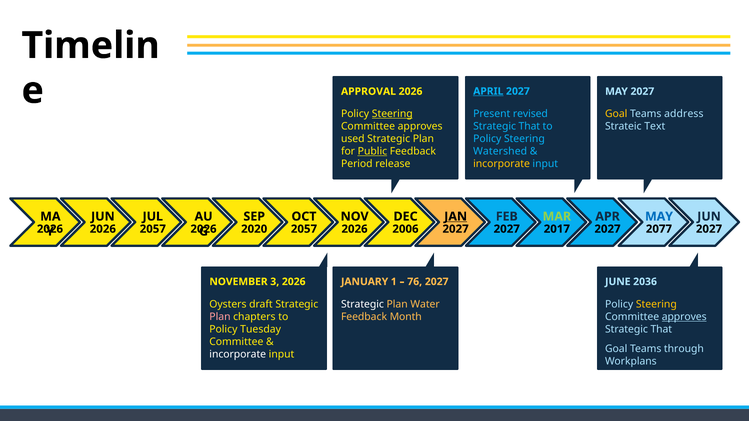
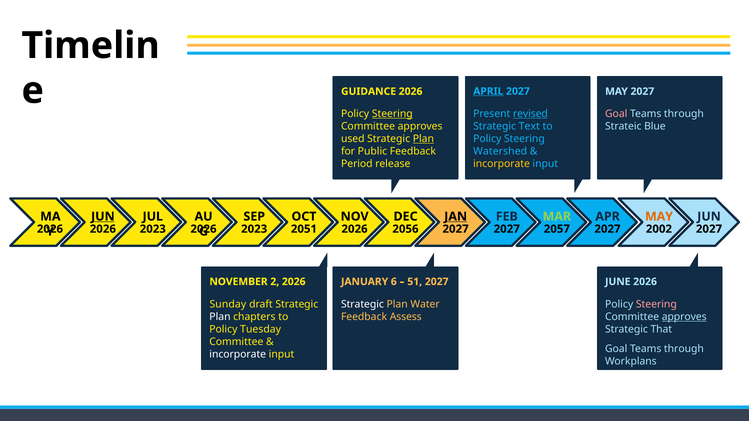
APPROVAL: APPROVAL -> GUIDANCE
revised underline: none -> present
Goal at (616, 114) colour: yellow -> pink
address at (684, 114): address -> through
That at (529, 126): That -> Text
Text: Text -> Blue
Plan at (423, 139) underline: none -> present
Public underline: present -> none
JUN at (103, 217) underline: none -> present
MAY at (659, 217) colour: blue -> orange
2057 at (153, 229): 2057 -> 2023
2020 at (254, 229): 2020 -> 2023
2026 2057: 2057 -> 2051
2006: 2006 -> 2056
2017: 2017 -> 2057
2077: 2077 -> 2002
3: 3 -> 2
1: 1 -> 6
76: 76 -> 51
JUNE 2036: 2036 -> 2026
Oysters: Oysters -> Sunday
Steering at (656, 304) colour: yellow -> pink
Plan at (220, 317) colour: pink -> white
Month: Month -> Assess
